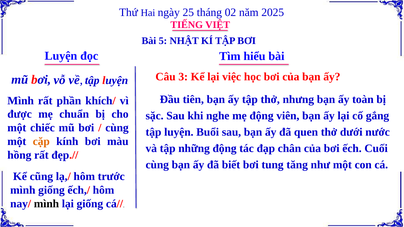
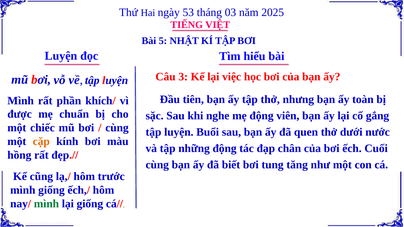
25: 25 -> 53
02: 02 -> 03
mình at (46, 204) colour: black -> green
